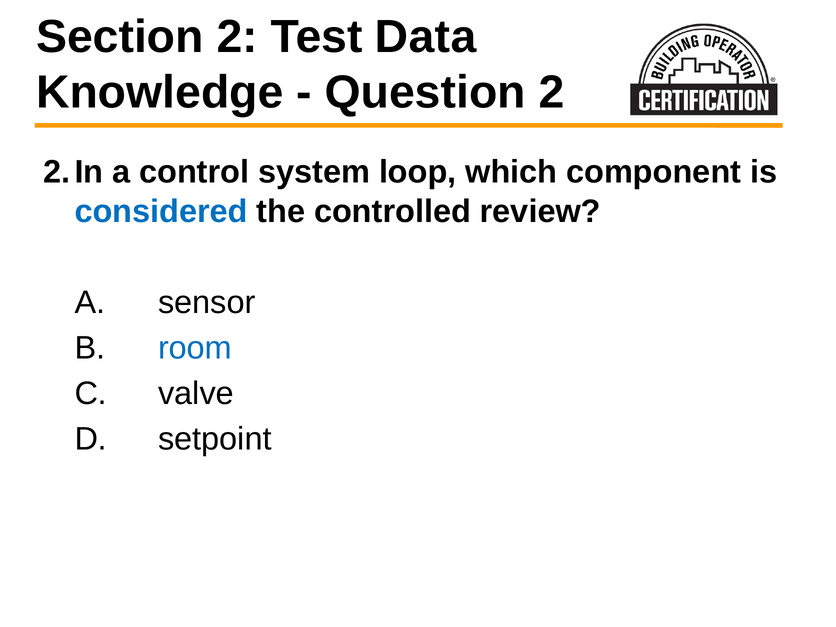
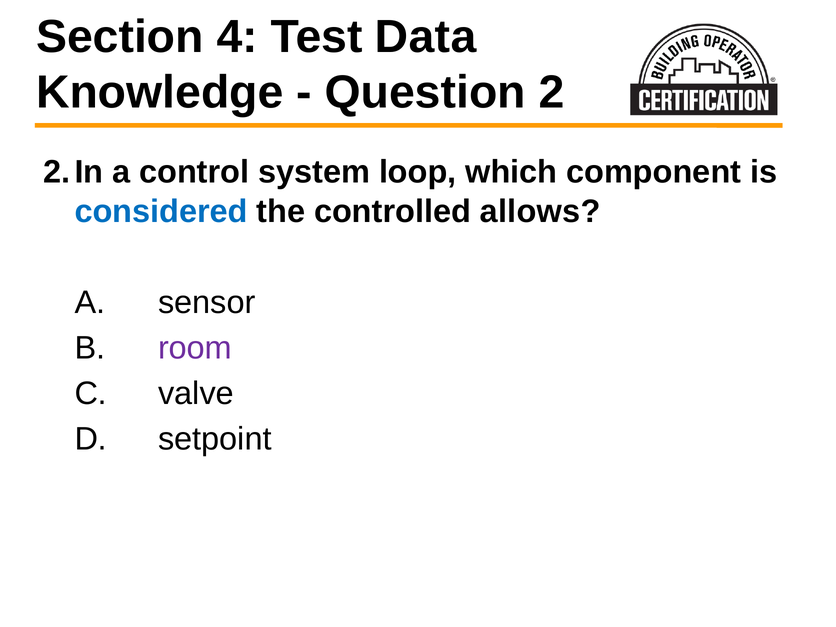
Section 2: 2 -> 4
review: review -> allows
room colour: blue -> purple
